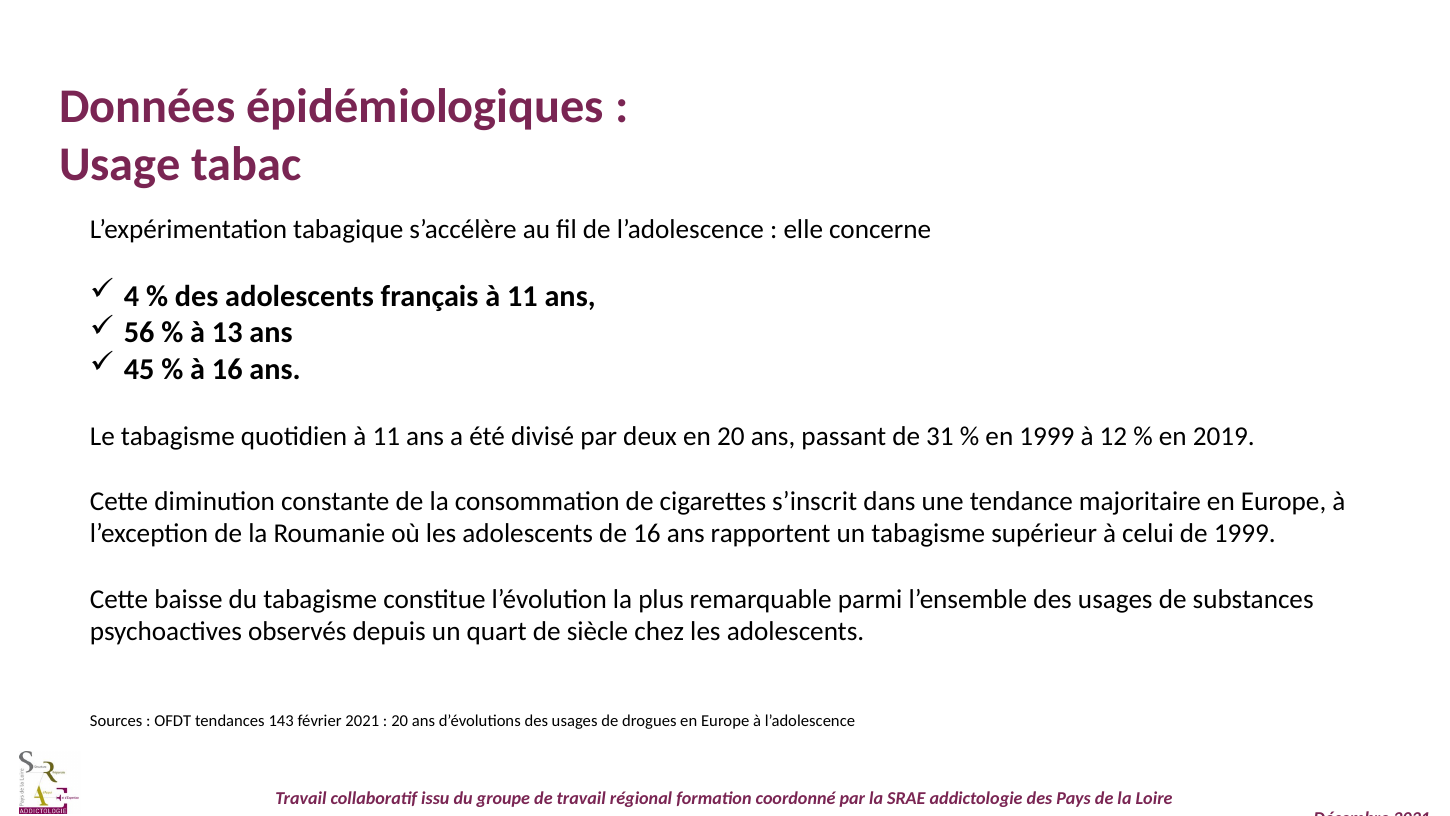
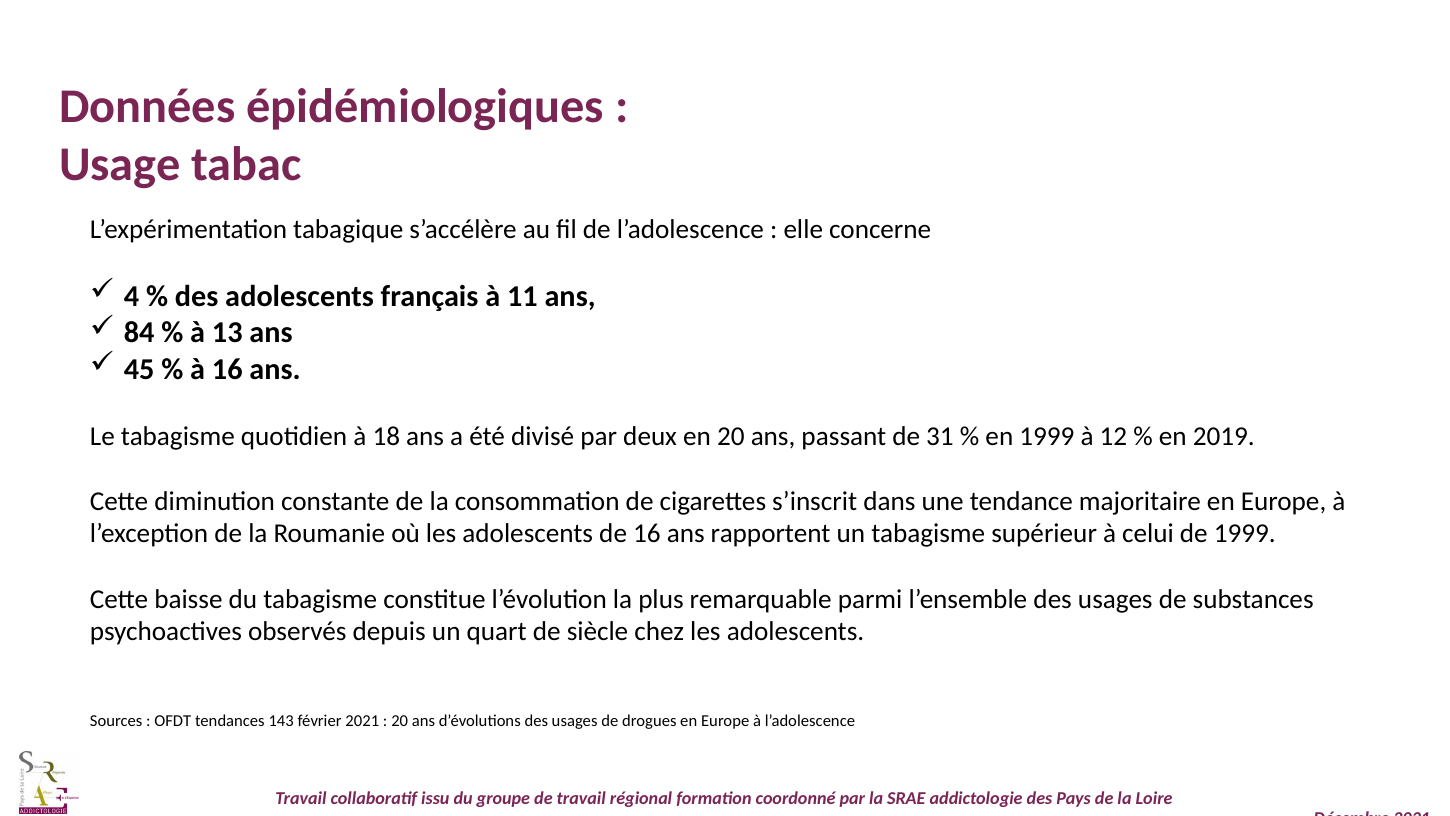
56: 56 -> 84
quotidien à 11: 11 -> 18
